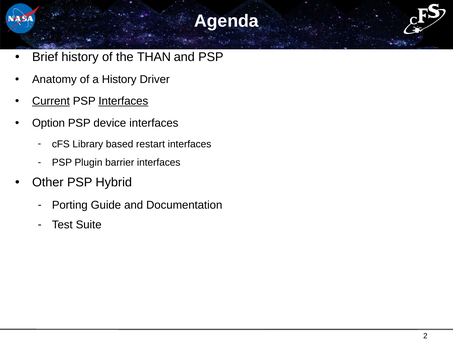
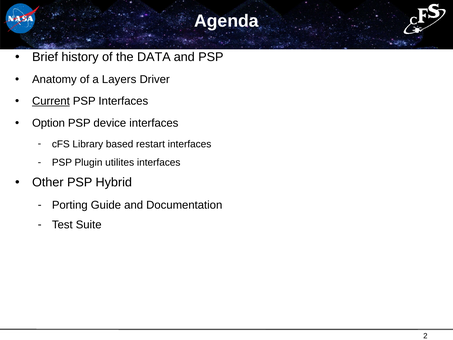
THAN: THAN -> DATA
a History: History -> Layers
Interfaces at (123, 101) underline: present -> none
barrier: barrier -> utilites
